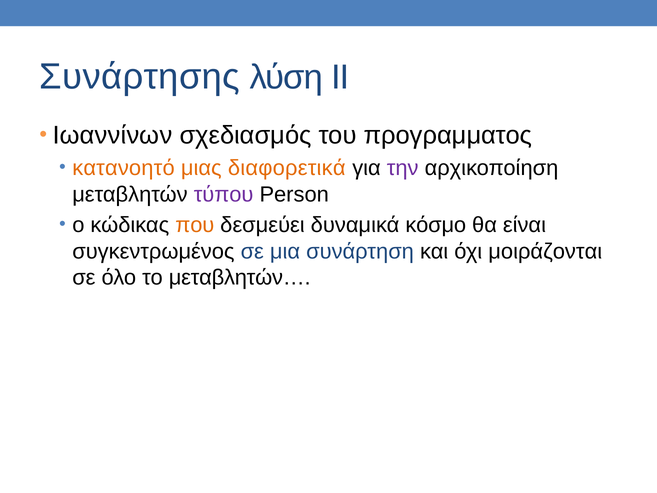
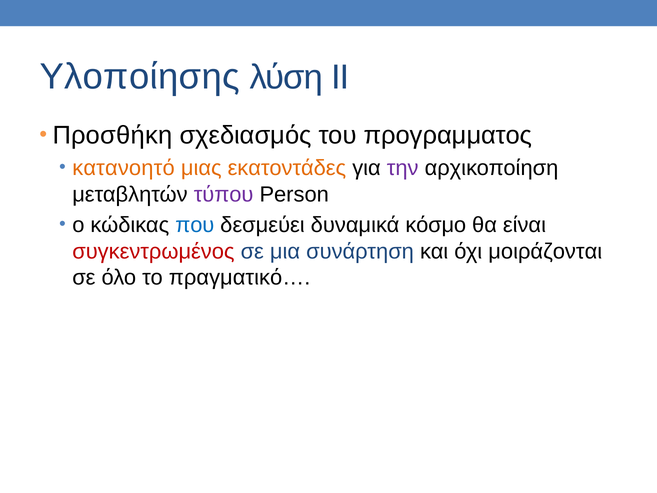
Συνάρτησης: Συνάρτησης -> Υλοποίησης
Ιωαννίνων: Ιωαννίνων -> Προσθήκη
διαφορετικά: διαφορετικά -> εκατοντάδες
που colour: orange -> blue
συγκεντρωμένος colour: black -> red
μεταβλητών…: μεταβλητών… -> πραγματικό…
